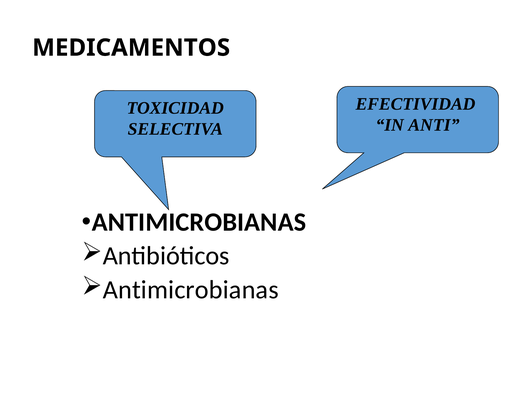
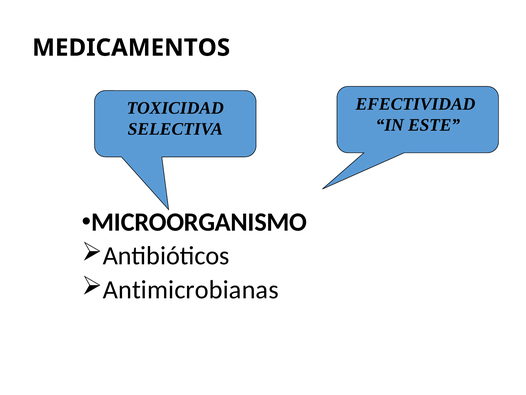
ANTI: ANTI -> ESTE
ANTIMICROBIANAS at (199, 222): ANTIMICROBIANAS -> MICROORGANISMO
